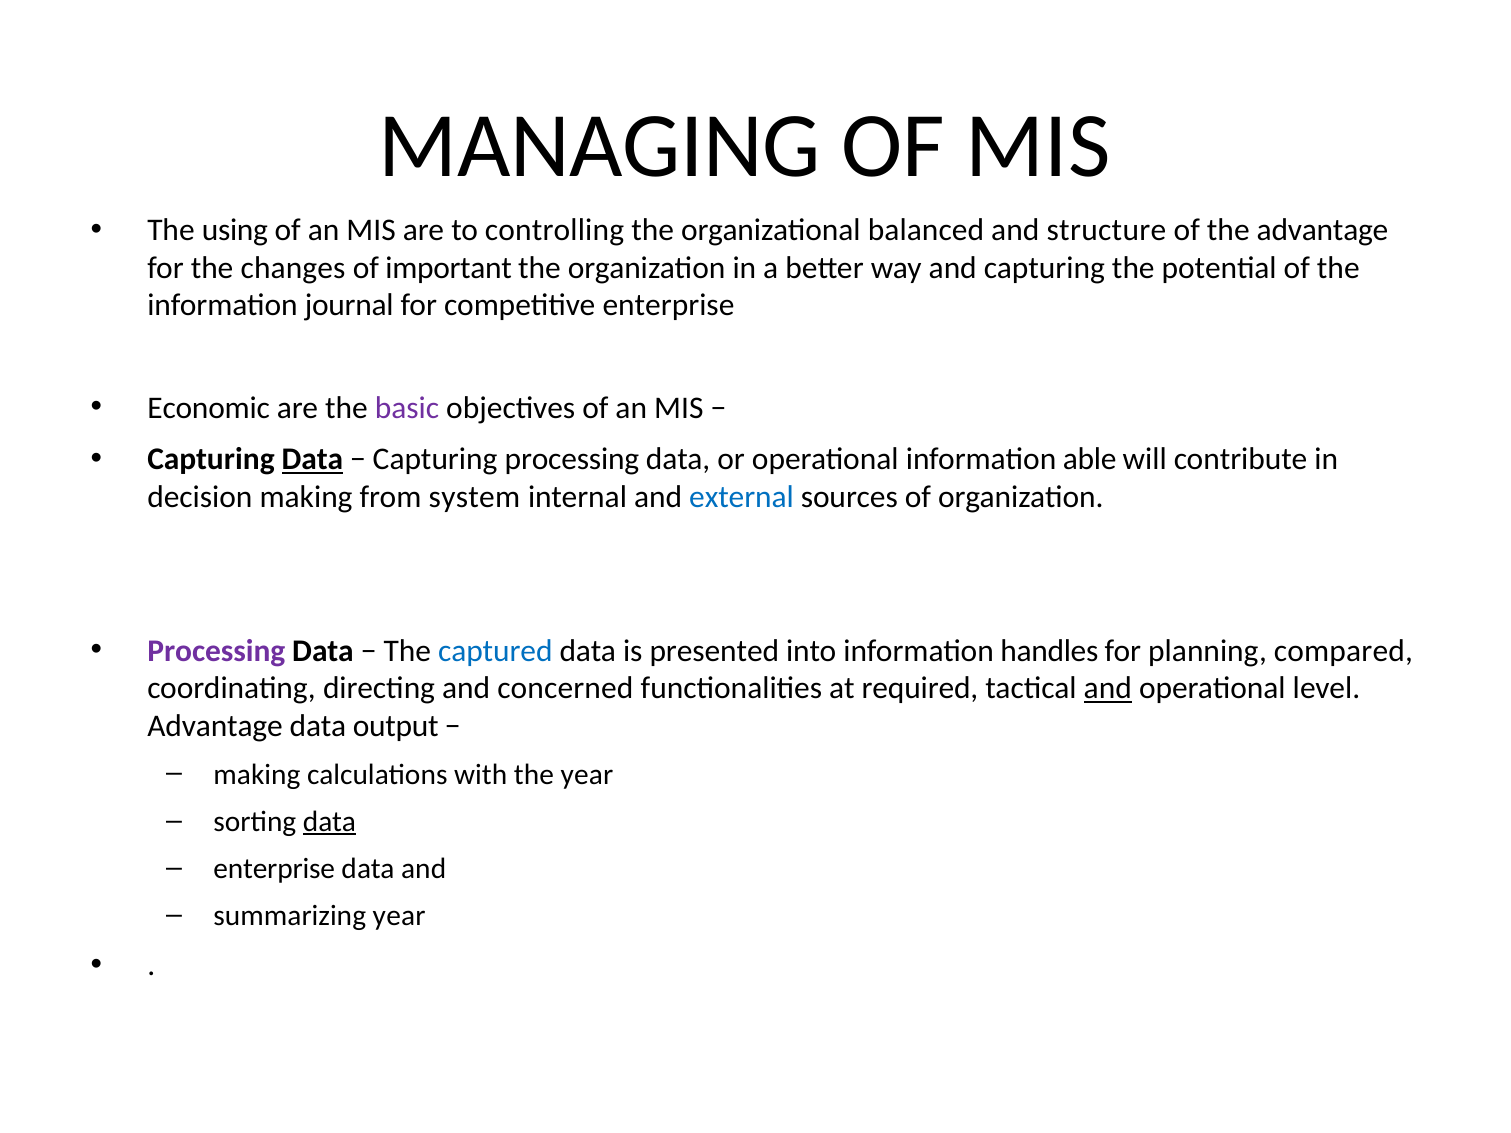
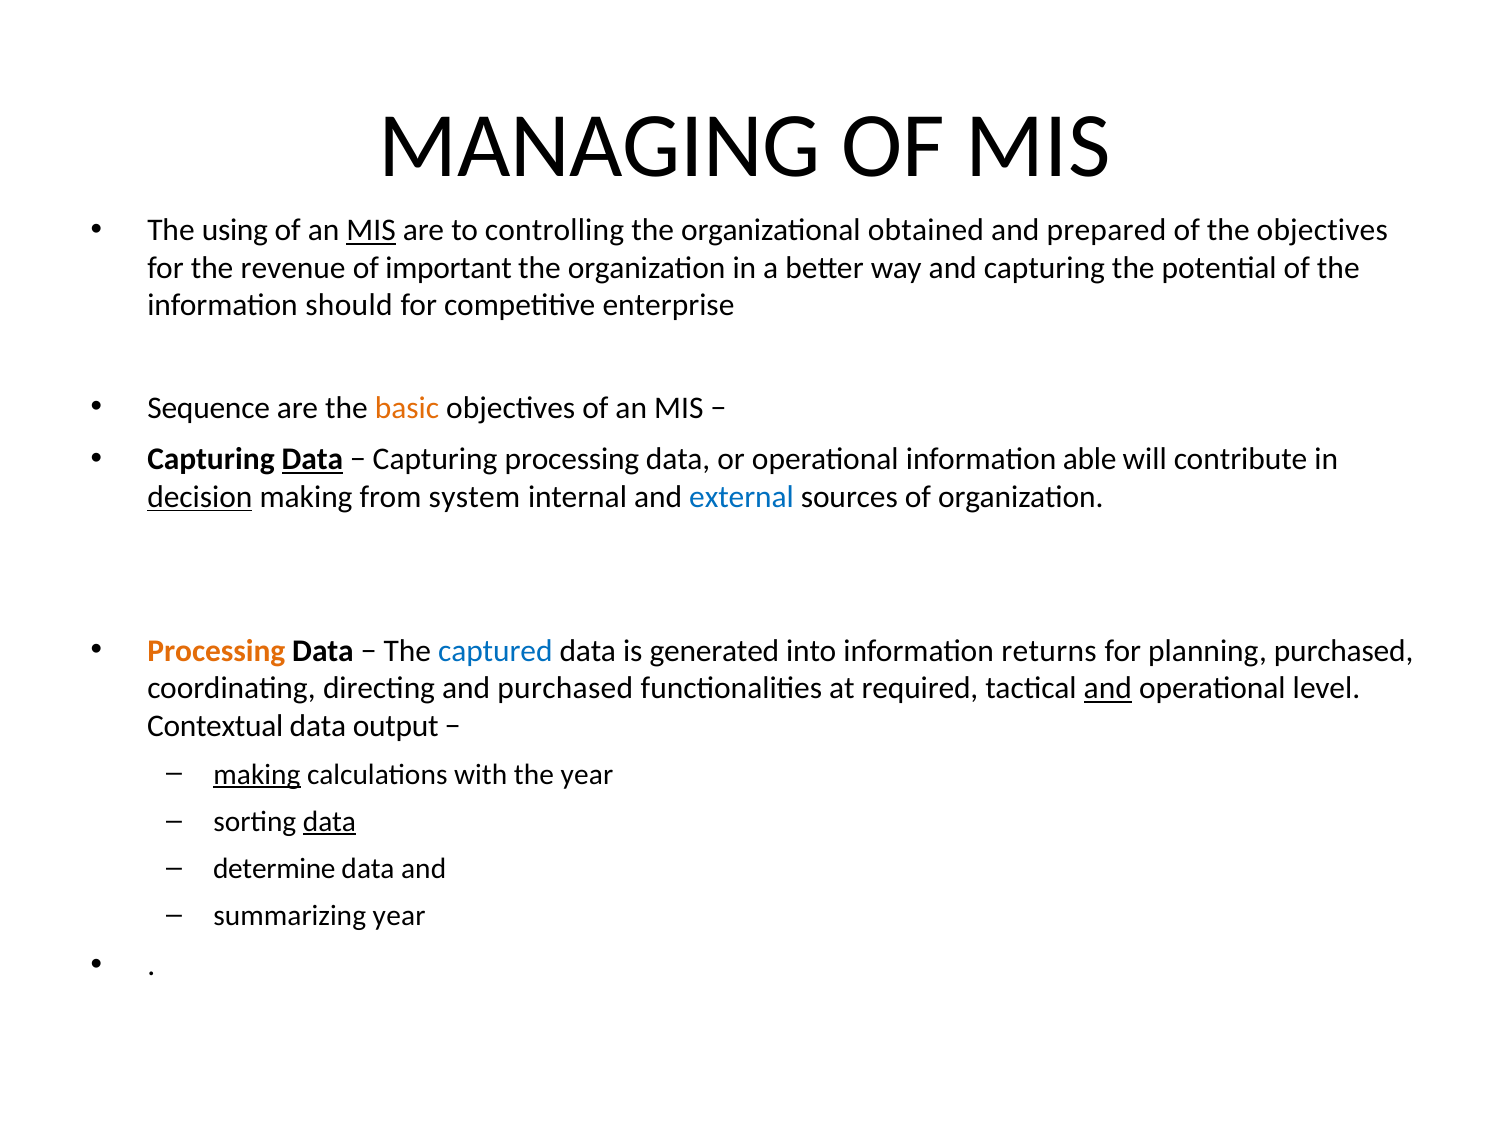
MIS at (371, 230) underline: none -> present
balanced: balanced -> obtained
structure: structure -> prepared
the advantage: advantage -> objectives
changes: changes -> revenue
journal: journal -> should
Economic: Economic -> Sequence
basic colour: purple -> orange
decision underline: none -> present
Processing at (216, 651) colour: purple -> orange
presented: presented -> generated
handles: handles -> returns
planning compared: compared -> purchased
and concerned: concerned -> purchased
Advantage at (215, 726): Advantage -> Contextual
making at (257, 774) underline: none -> present
enterprise at (274, 869): enterprise -> determine
